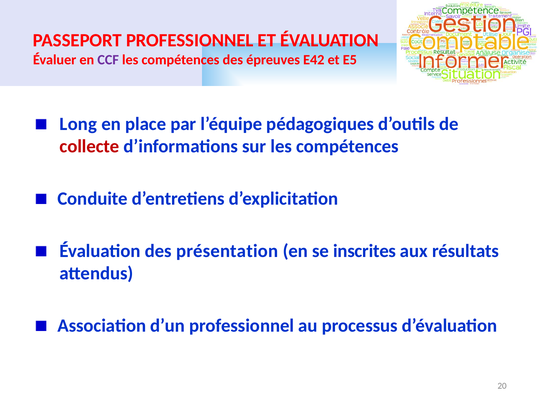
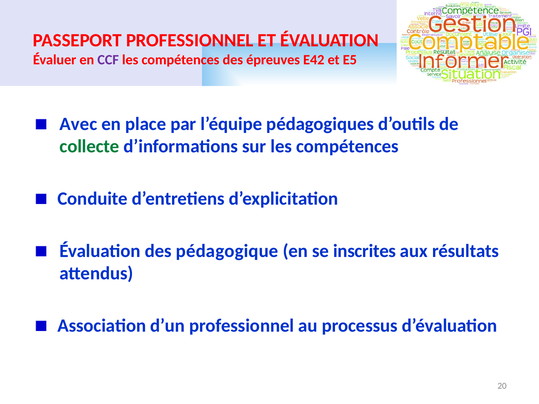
Long: Long -> Avec
collecte colour: red -> green
présentation: présentation -> pédagogique
